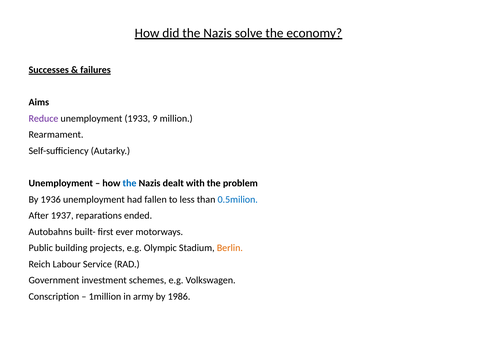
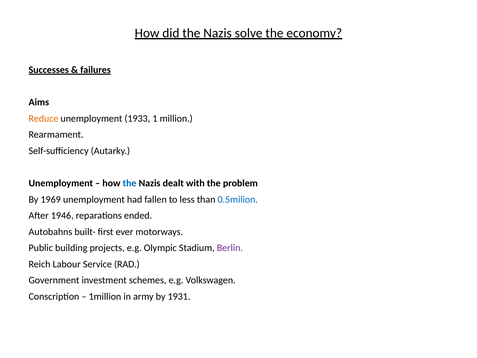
Reduce colour: purple -> orange
9: 9 -> 1
1936: 1936 -> 1969
1937: 1937 -> 1946
Berlin colour: orange -> purple
1986: 1986 -> 1931
